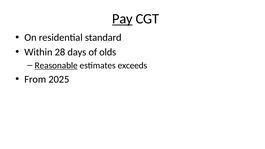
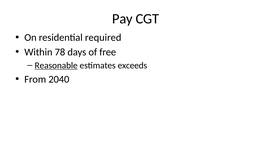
Pay underline: present -> none
standard: standard -> required
28: 28 -> 78
olds: olds -> free
2025: 2025 -> 2040
